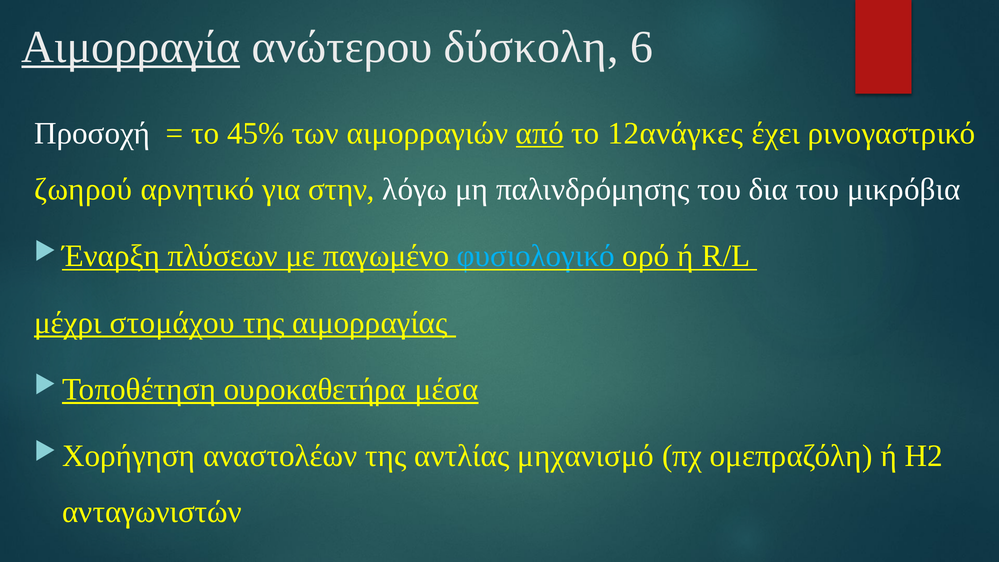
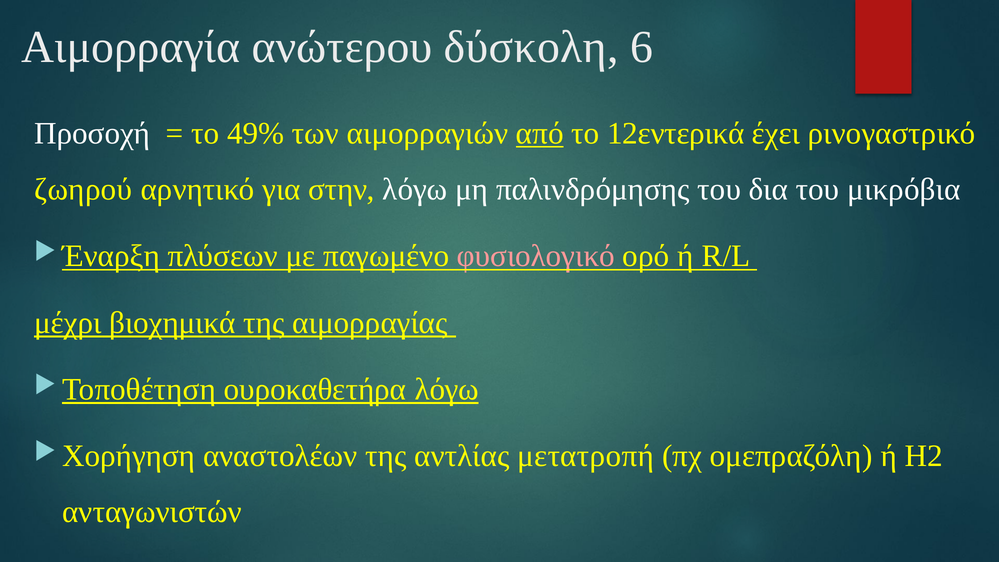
Αιμορραγία underline: present -> none
45%: 45% -> 49%
12ανάγκες: 12ανάγκες -> 12εντερικά
φυσιολογικό colour: light blue -> pink
στομάχου: στομάχου -> βιοχημικά
ουροκαθετήρα μέσα: μέσα -> λόγω
μηχανισμό: μηχανισμό -> μετατροπή
